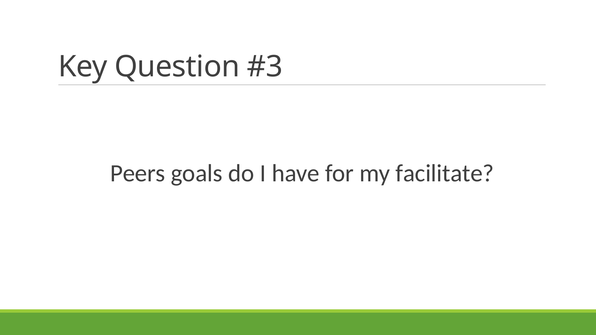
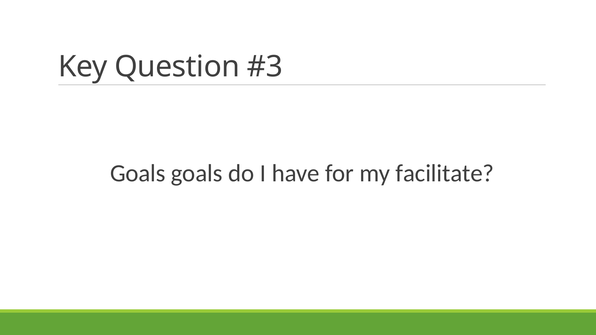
Peers at (138, 174): Peers -> Goals
